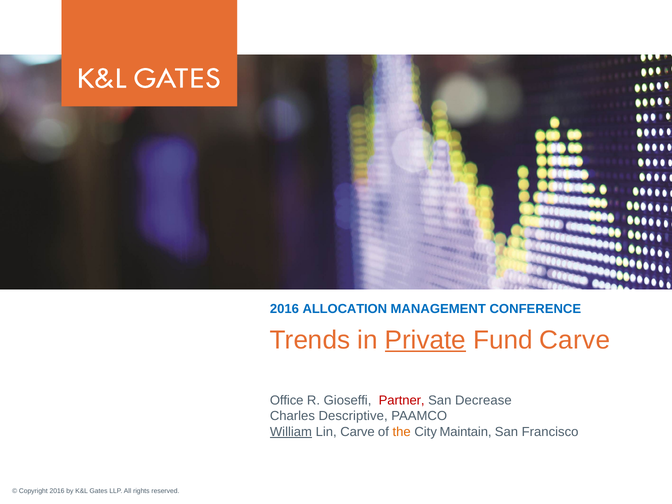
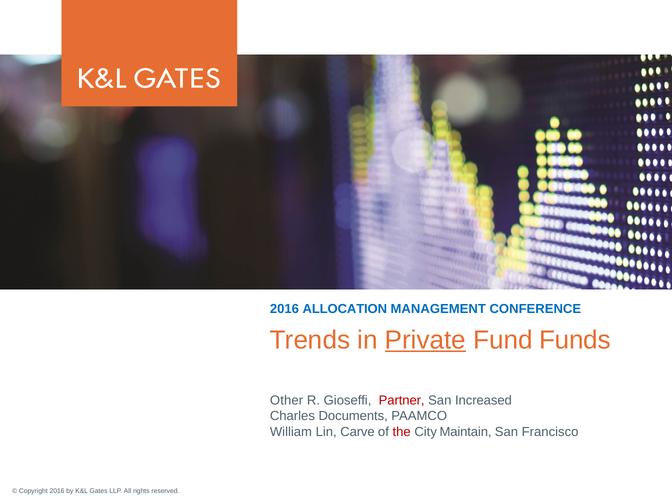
Fund Carve: Carve -> Funds
Office: Office -> Other
Decrease: Decrease -> Increased
Descriptive: Descriptive -> Documents
William underline: present -> none
the colour: orange -> red
